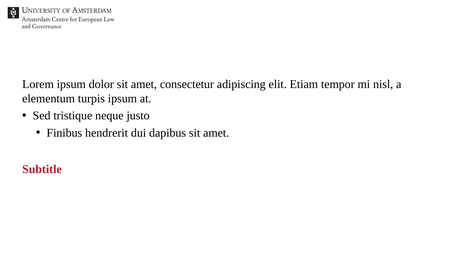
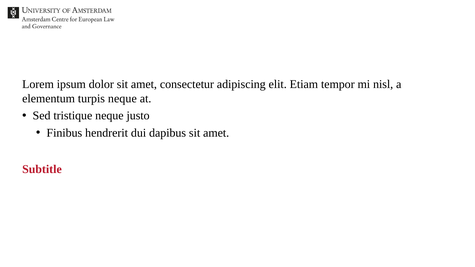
turpis ipsum: ipsum -> neque
